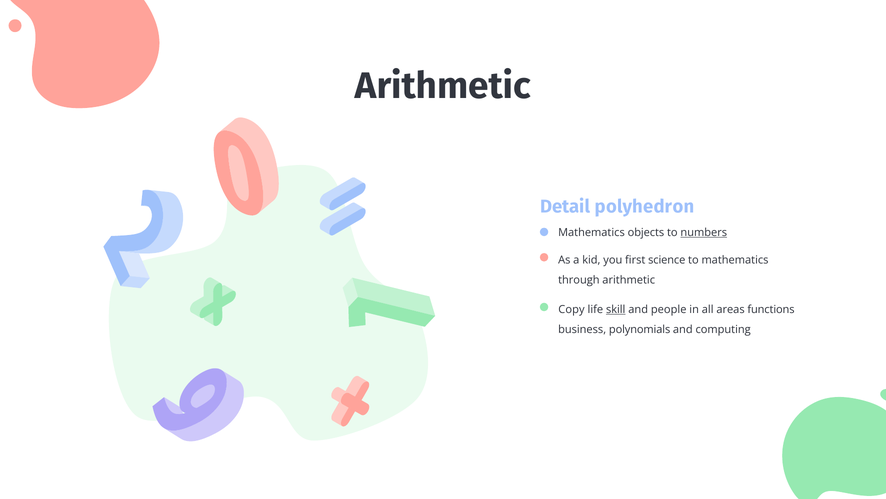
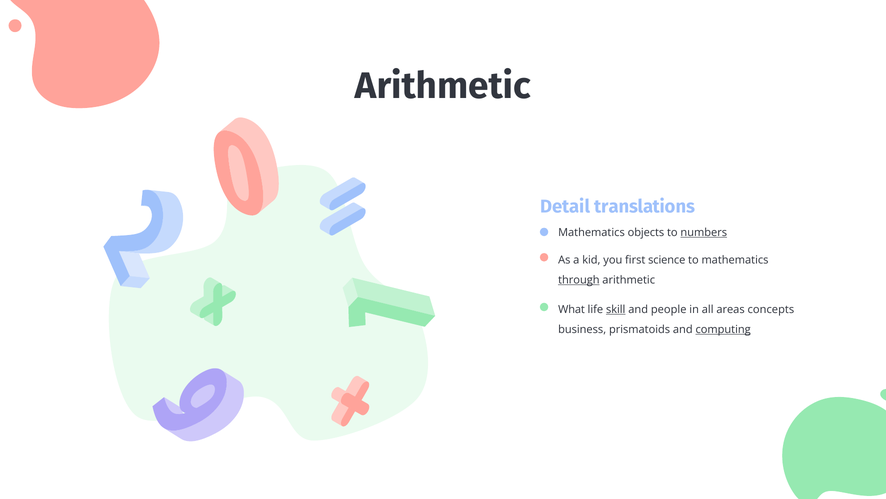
polyhedron: polyhedron -> translations
through underline: none -> present
Copy: Copy -> What
functions: functions -> concepts
polynomials: polynomials -> prismatoids
computing underline: none -> present
